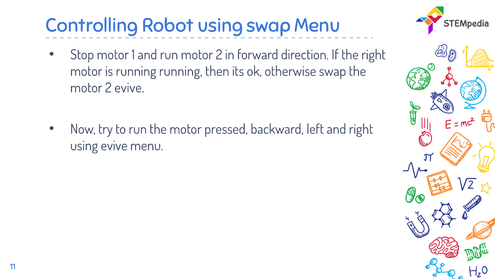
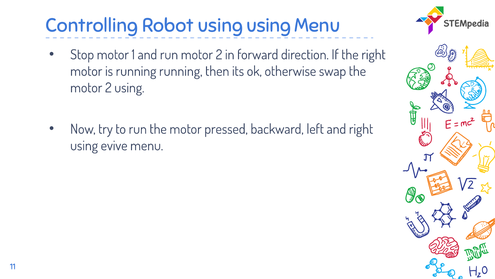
using swap: swap -> using
2 evive: evive -> using
